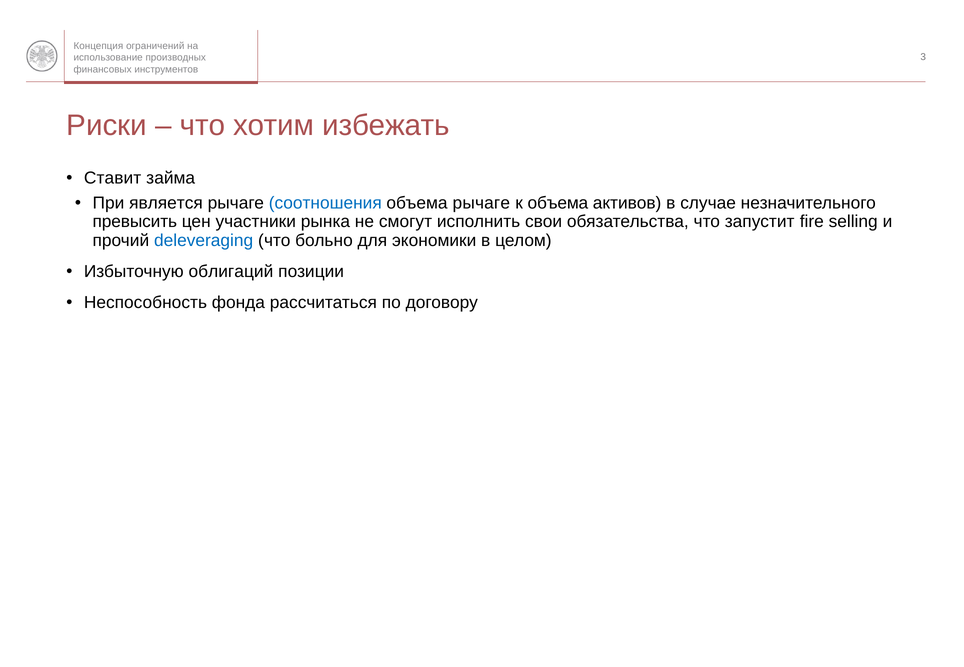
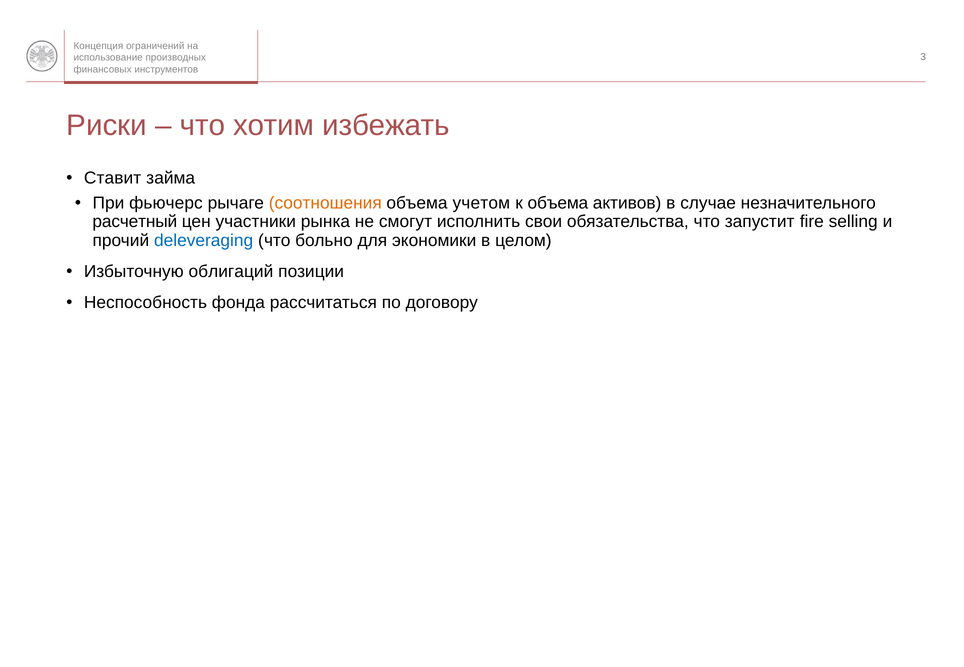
является: является -> фьючерс
соотношения colour: blue -> orange
объема рычаге: рычаге -> учетом
превысить: превысить -> расчетный
